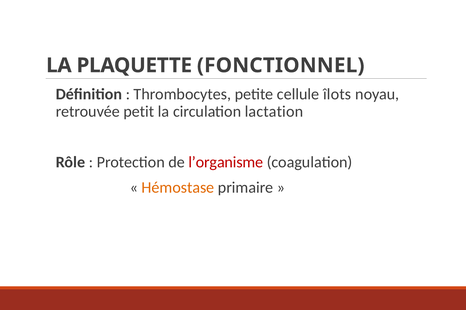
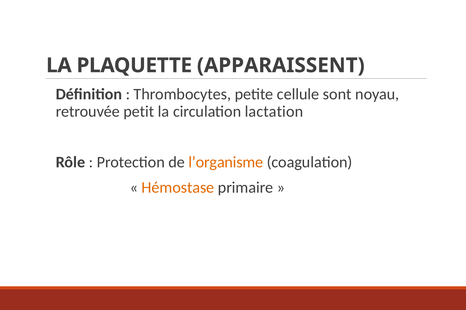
FONCTIONNEL: FONCTIONNEL -> APPARAISSENT
îlots: îlots -> sont
l’organisme colour: red -> orange
